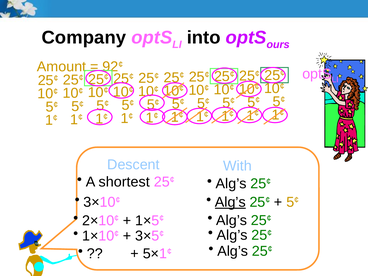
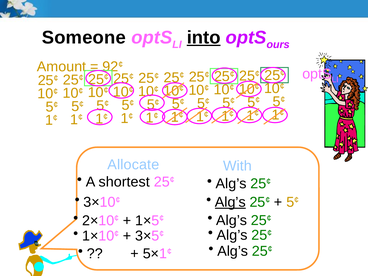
Company: Company -> Someone
into underline: none -> present
Descent: Descent -> Allocate
